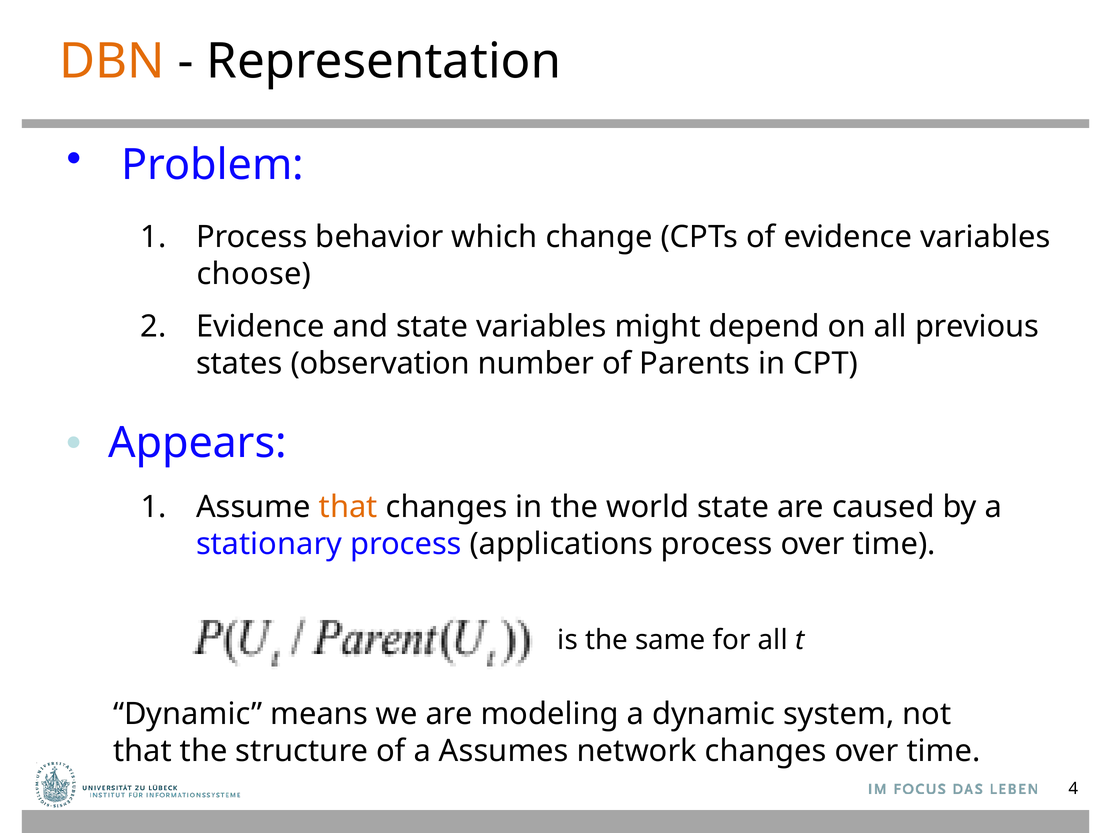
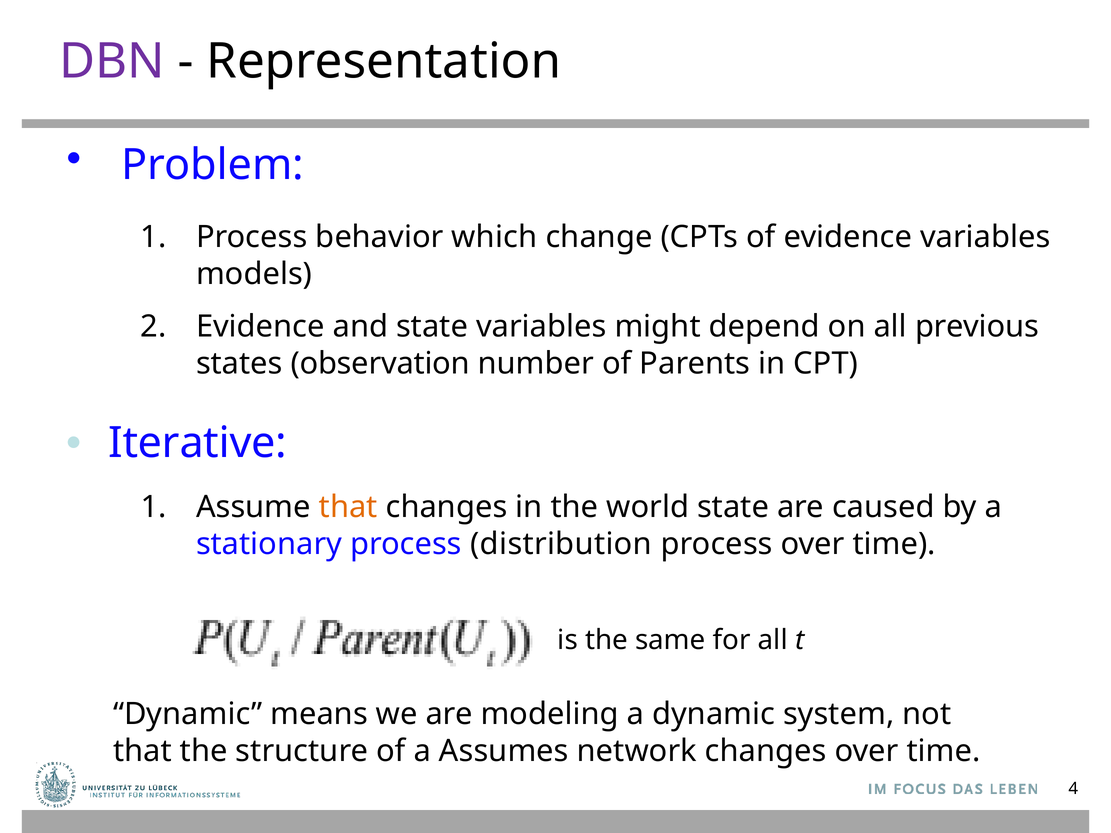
DBN colour: orange -> purple
choose: choose -> models
Appears: Appears -> Iterative
applications: applications -> distribution
